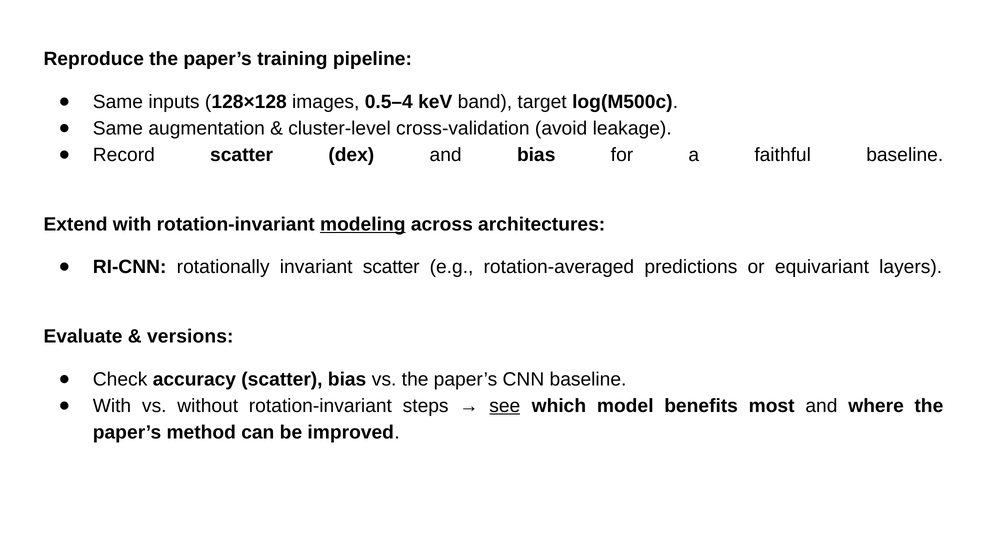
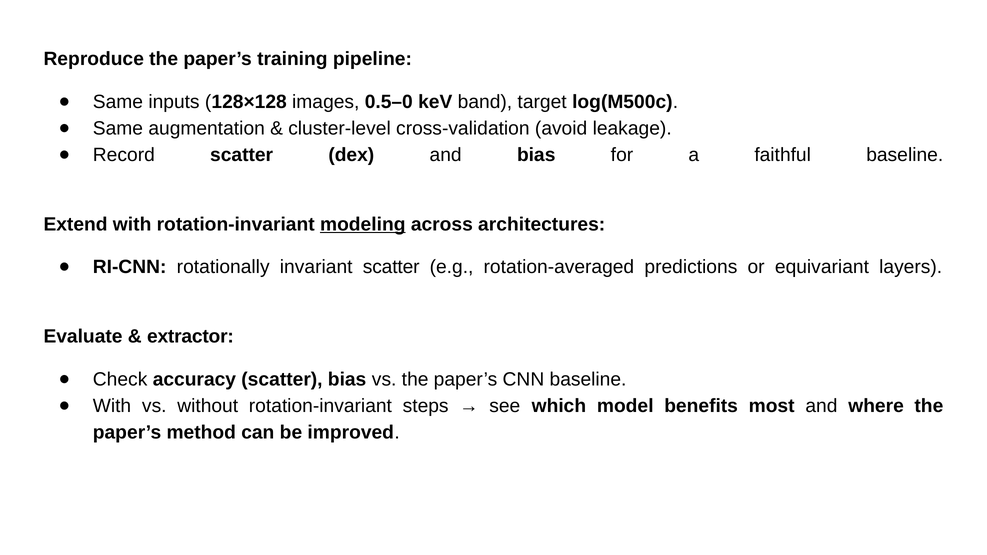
0.5–4: 0.5–4 -> 0.5–0
versions: versions -> extractor
see underline: present -> none
